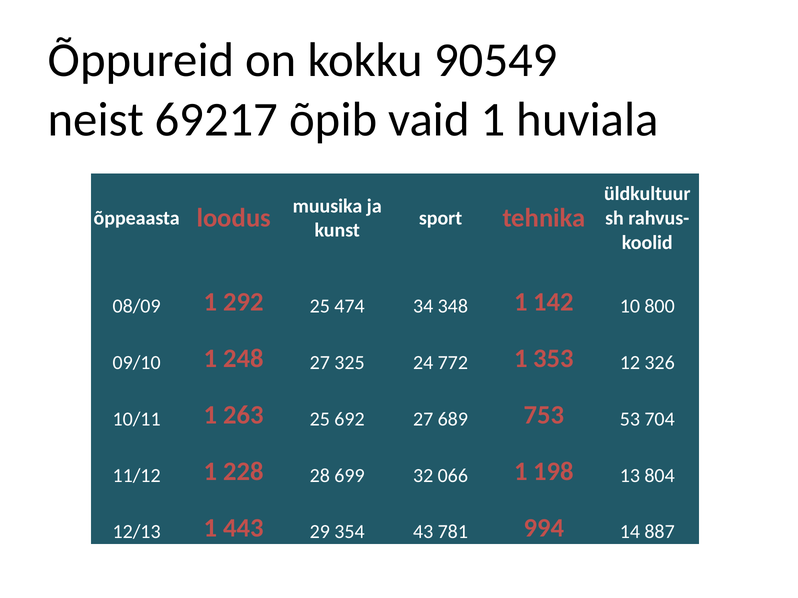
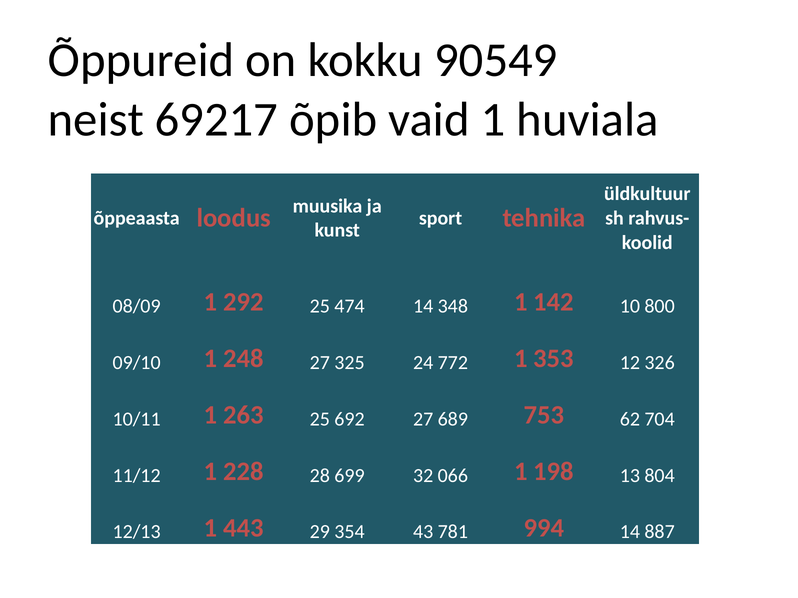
474 34: 34 -> 14
53: 53 -> 62
